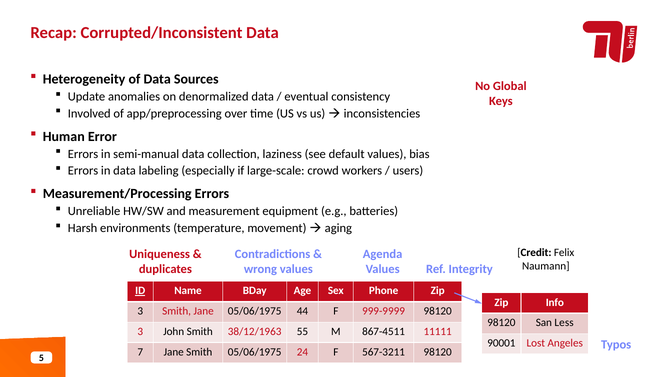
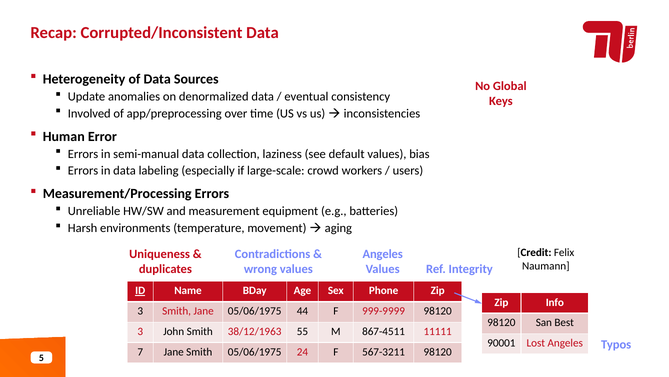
Agenda at (383, 253): Agenda -> Angeles
Less: Less -> Best
